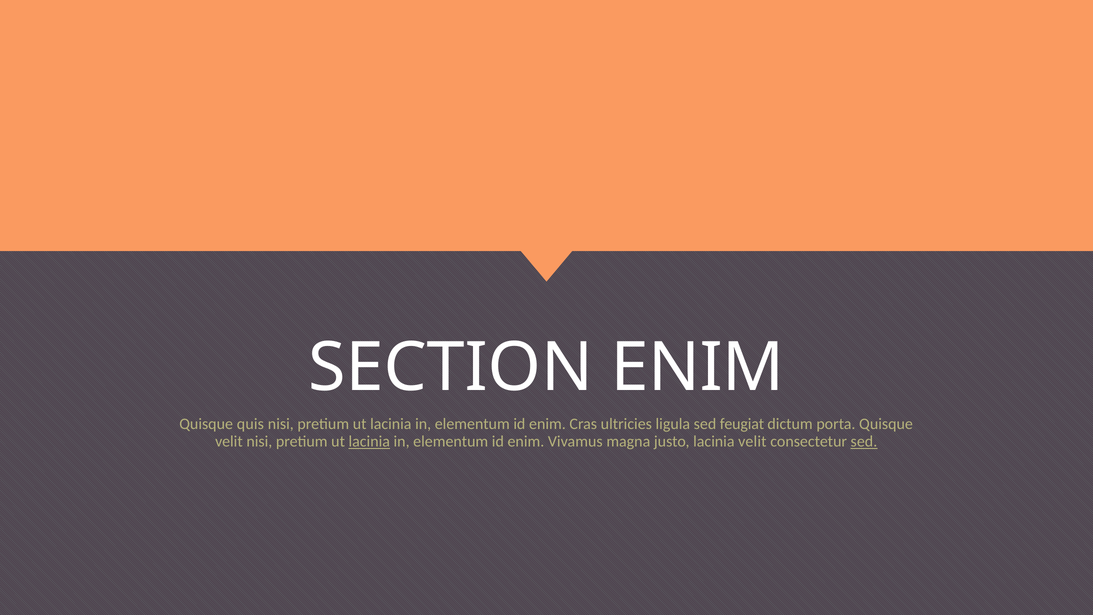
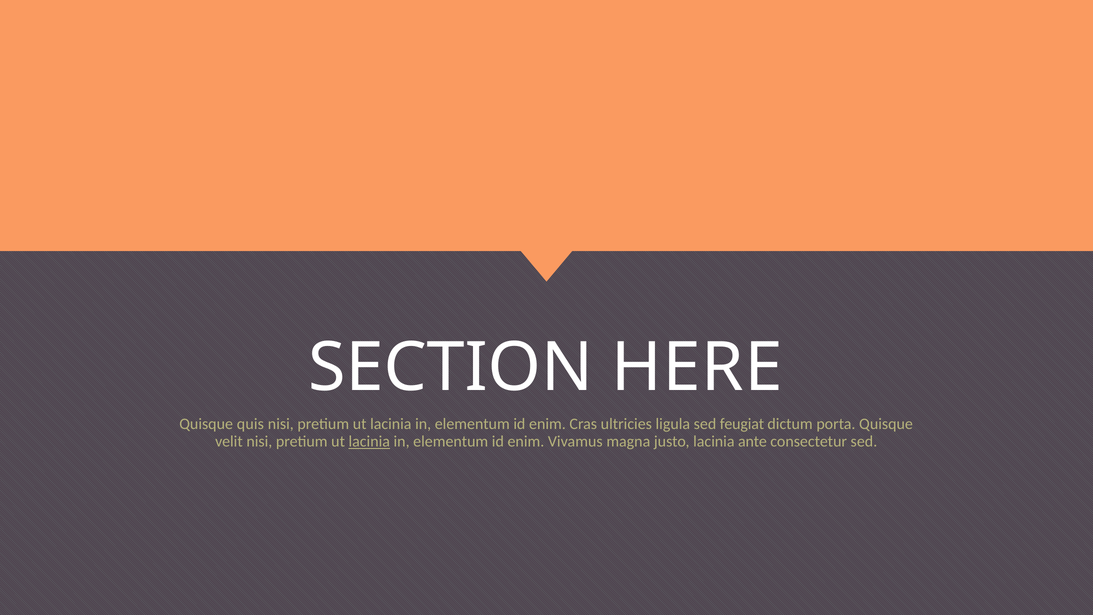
SECTION ENIM: ENIM -> HERE
lacinia velit: velit -> ante
sed at (864, 441) underline: present -> none
